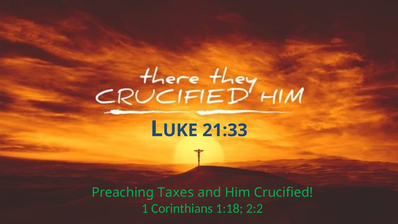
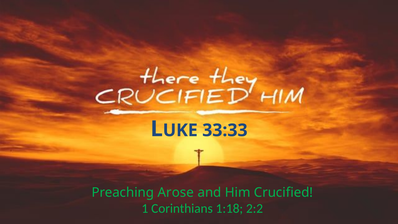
21:33: 21:33 -> 33:33
Taxes: Taxes -> Arose
